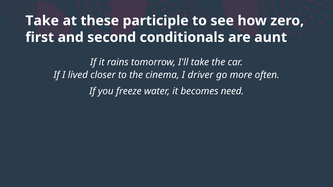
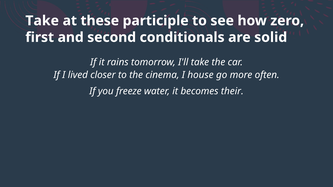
aunt: aunt -> solid
driver: driver -> house
need: need -> their
